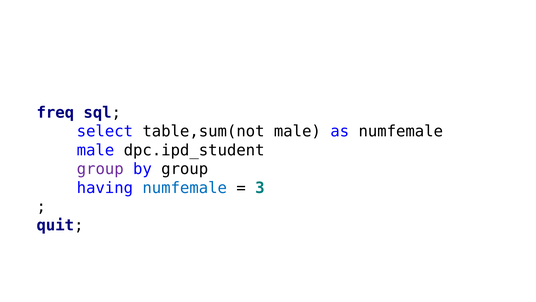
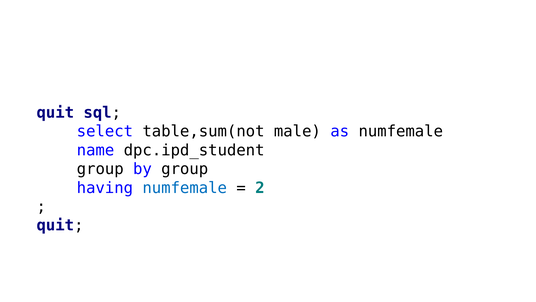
freq at (55, 112): freq -> quit
male at (95, 150): male -> name
group at (100, 169) colour: purple -> black
3: 3 -> 2
